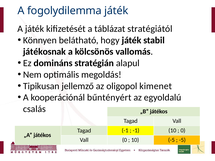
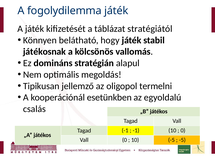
kimenet: kimenet -> termelni
bűntényért: bűntényért -> esetünkben
